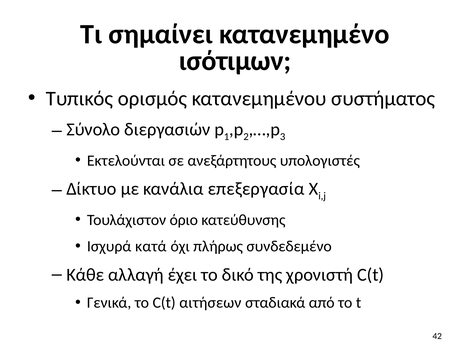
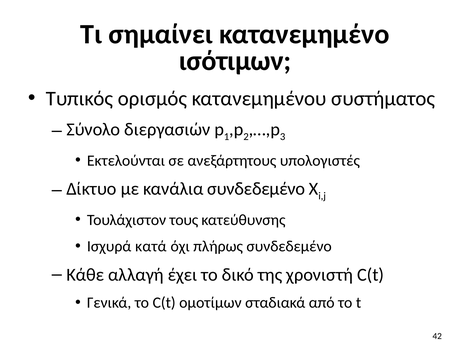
κανάλια επεξεργασία: επεξεργασία -> συνδεδεμένο
όριο: όριο -> τους
αιτήσεων: αιτήσεων -> ομοτίμων
